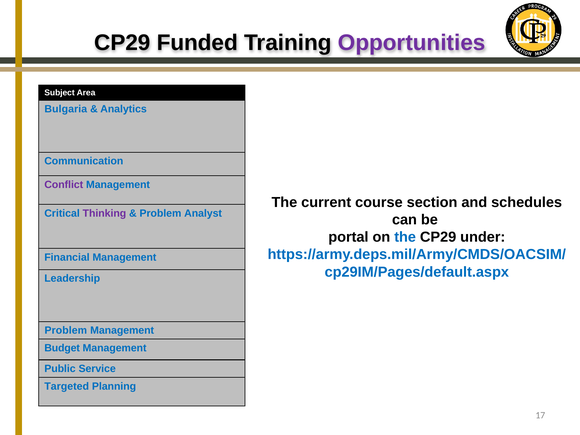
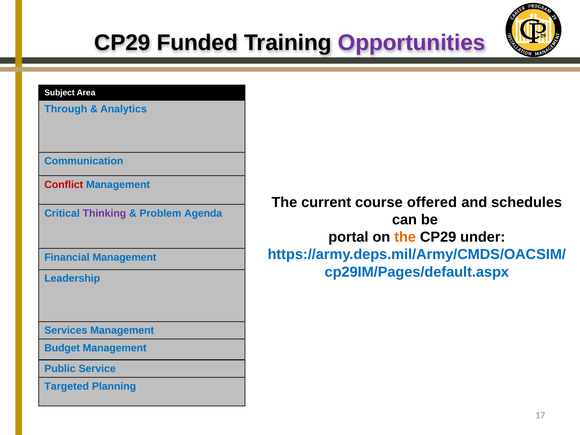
Bulgaria: Bulgaria -> Through
Conflict colour: purple -> red
section: section -> offered
Analyst: Analyst -> Agenda
the at (405, 237) colour: blue -> orange
Problem at (66, 330): Problem -> Services
